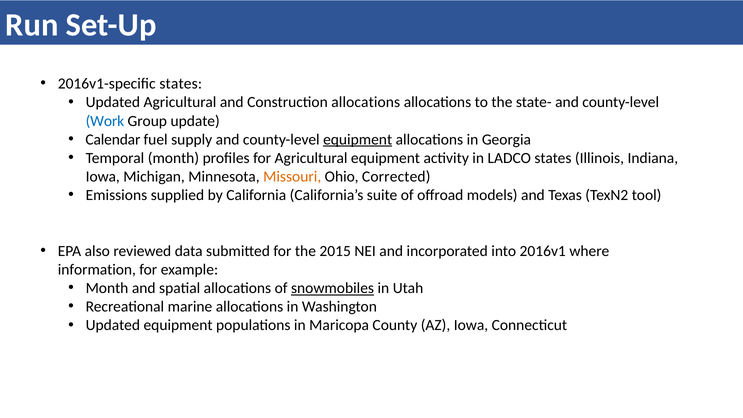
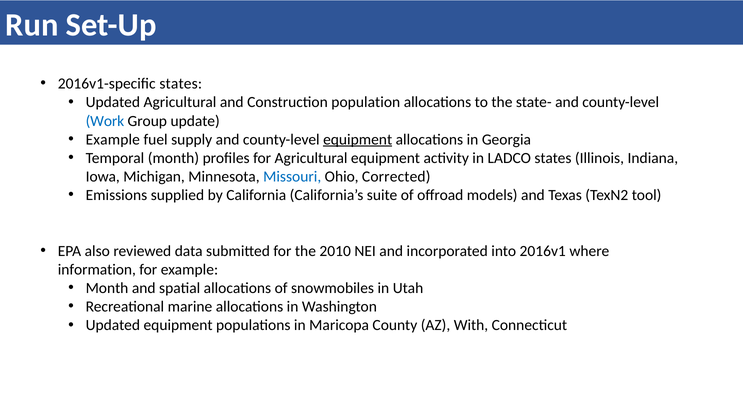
Construction allocations: allocations -> population
Calendar at (113, 139): Calendar -> Example
Missouri colour: orange -> blue
2015: 2015 -> 2010
snowmobiles underline: present -> none
AZ Iowa: Iowa -> With
